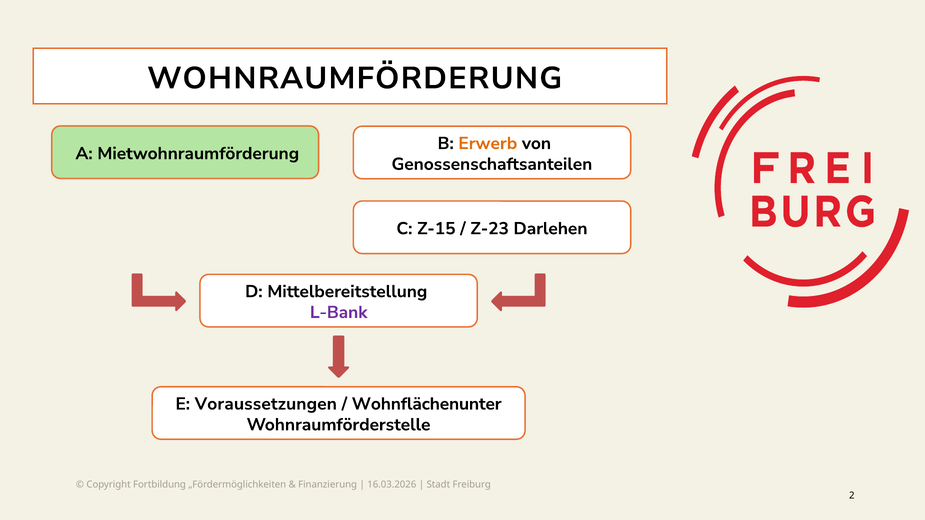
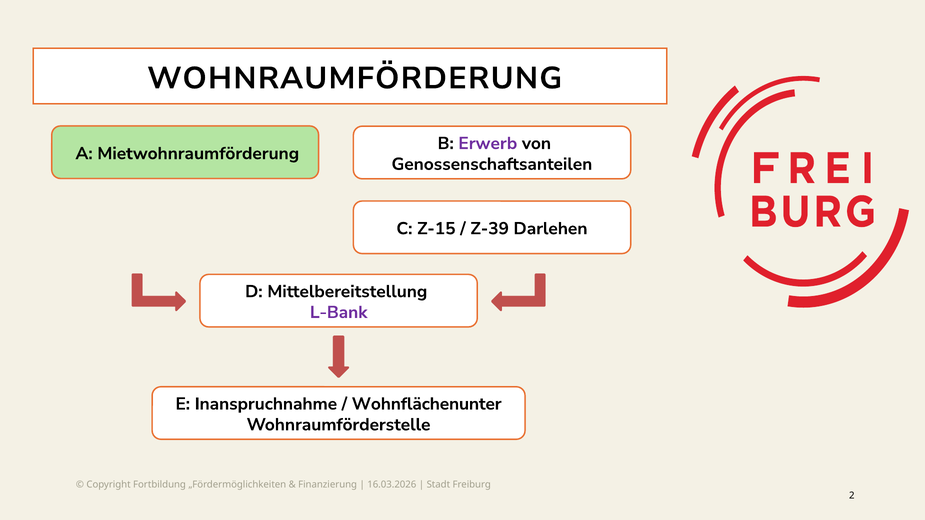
Erwerb colour: orange -> purple
Z-23: Z-23 -> Z-39
Voraussetzungen: Voraussetzungen -> Inanspruchnahme
